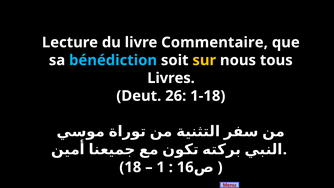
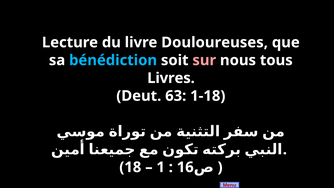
Commentaire: Commentaire -> Douloureuses
sur colour: yellow -> pink
26: 26 -> 63
